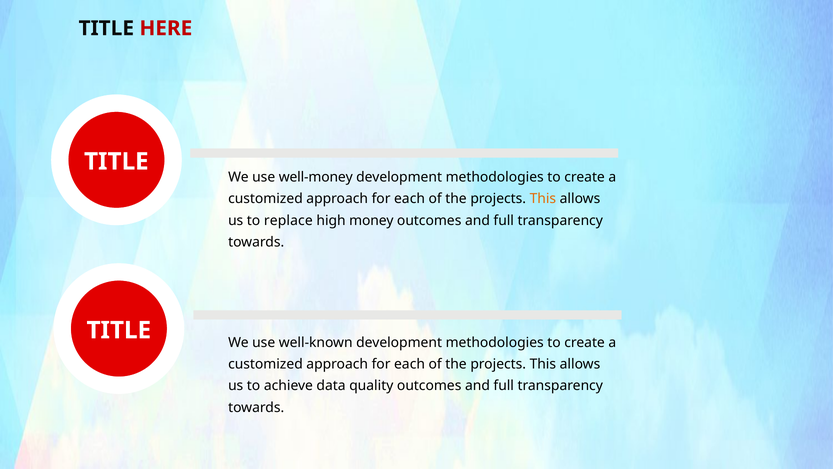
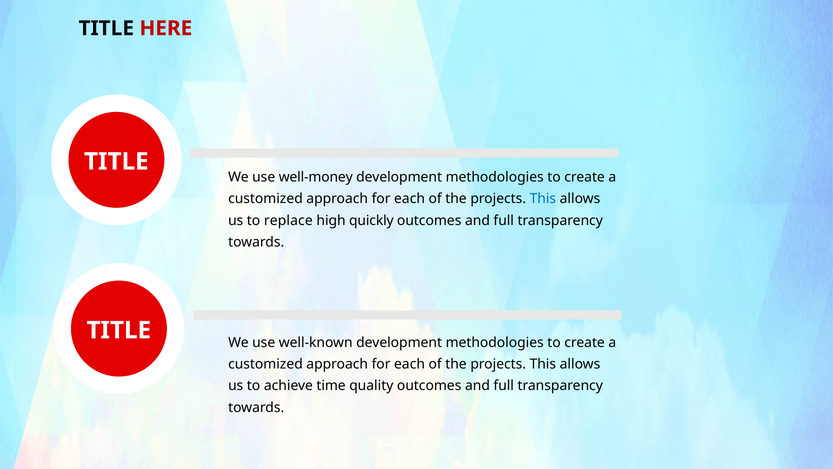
This at (543, 199) colour: orange -> blue
money: money -> quickly
data: data -> time
